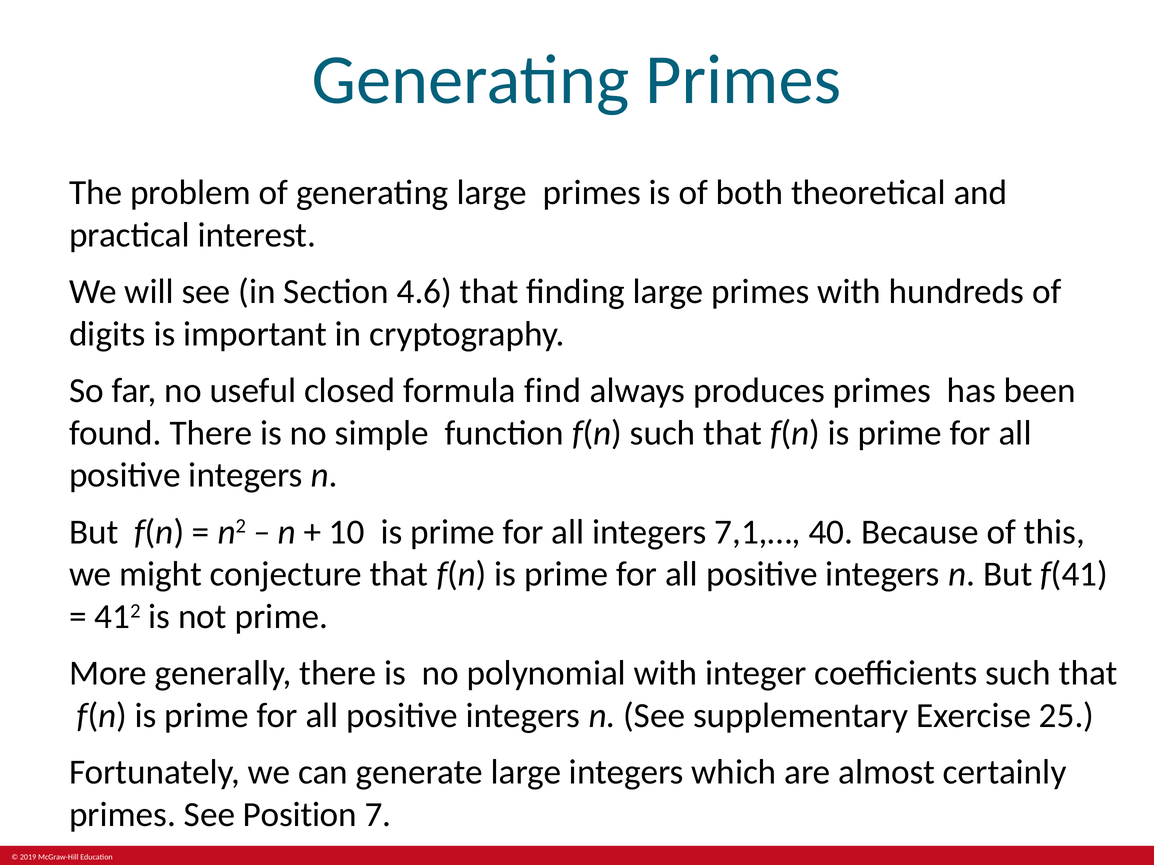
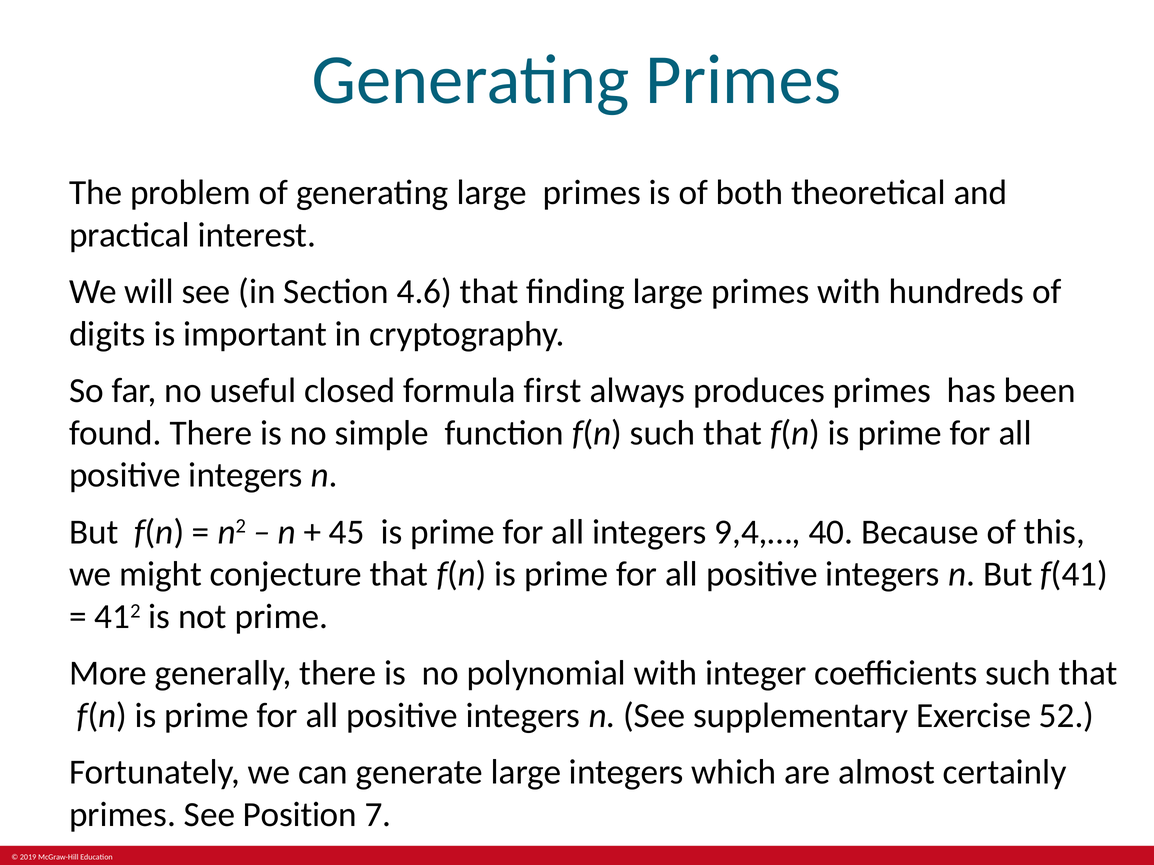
find: find -> first
10: 10 -> 45
7,1,…: 7,1,… -> 9,4,…
25: 25 -> 52
